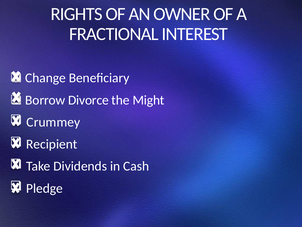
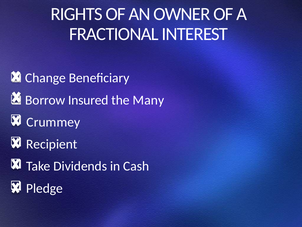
Divorce: Divorce -> Insured
Might: Might -> Many
